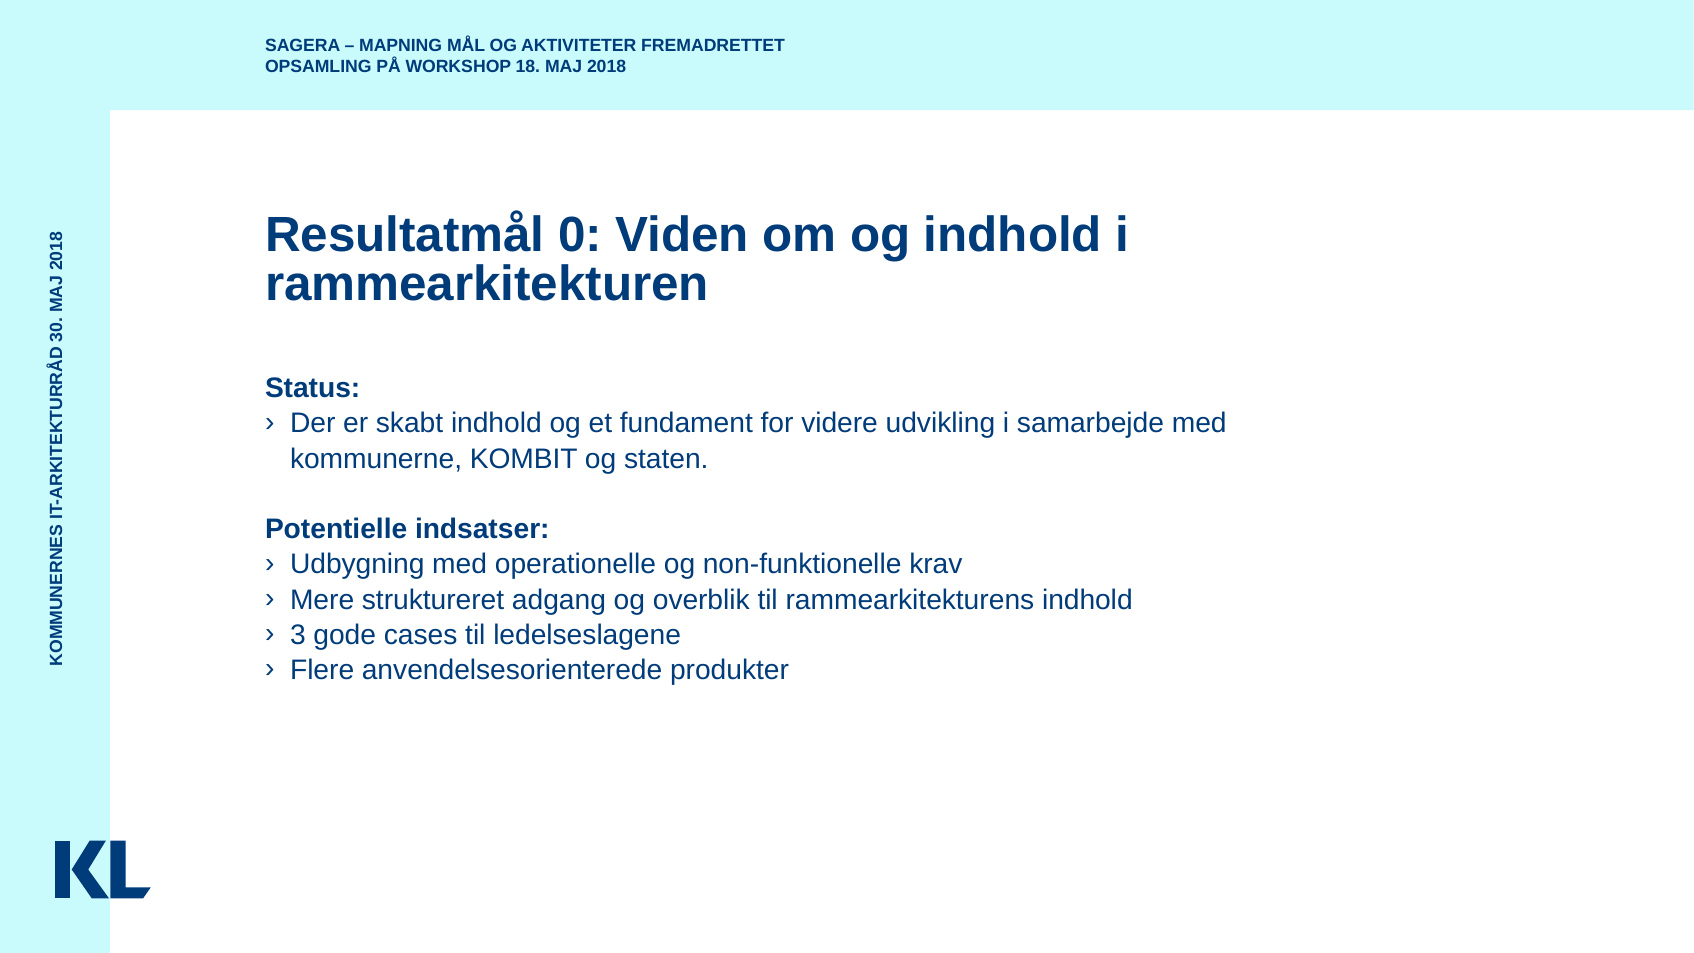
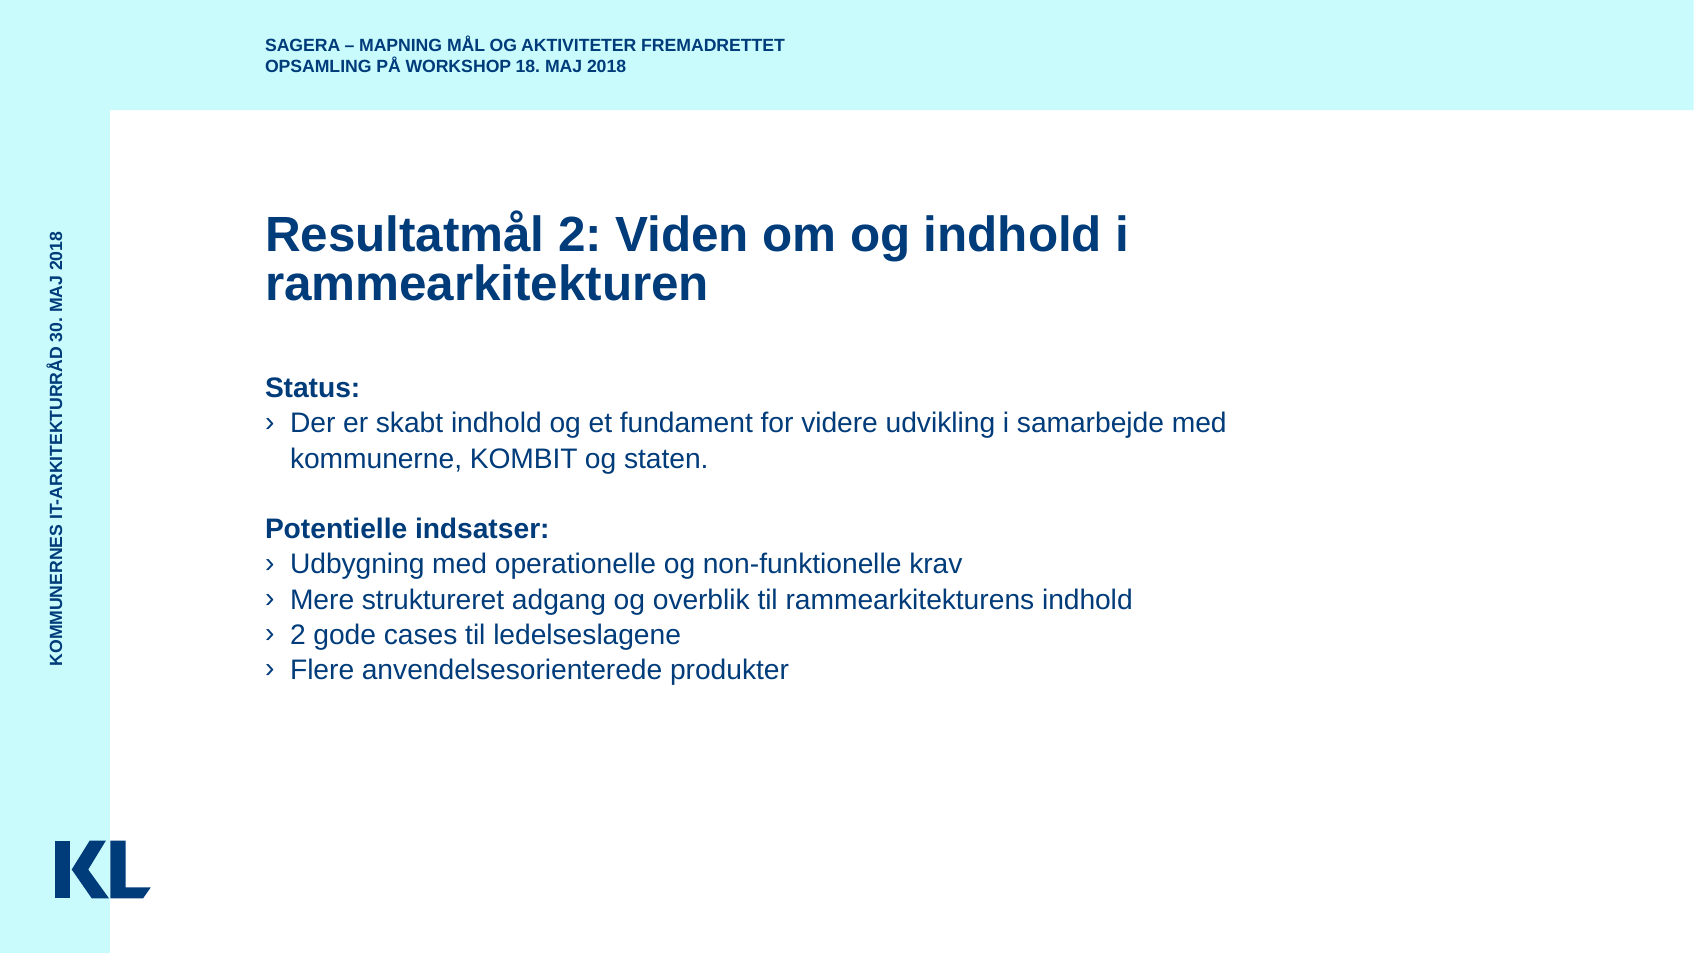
Resultatmål 0: 0 -> 2
3 at (298, 635): 3 -> 2
